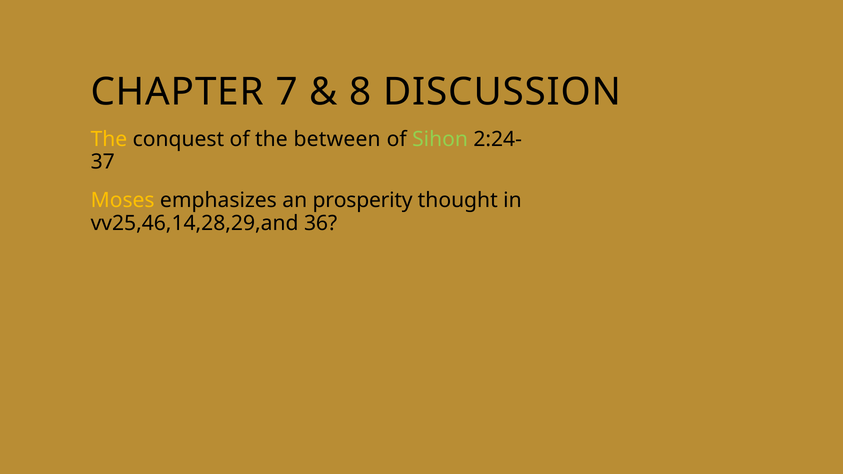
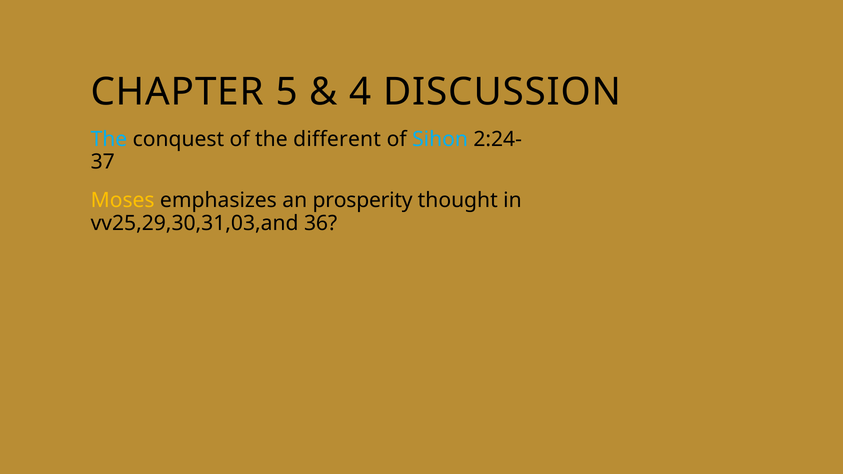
7: 7 -> 5
8: 8 -> 4
The at (109, 139) colour: yellow -> light blue
between: between -> different
Sihon colour: light green -> light blue
vv25,46,14,28,29,and: vv25,46,14,28,29,and -> vv25,29,30,31,03,and
